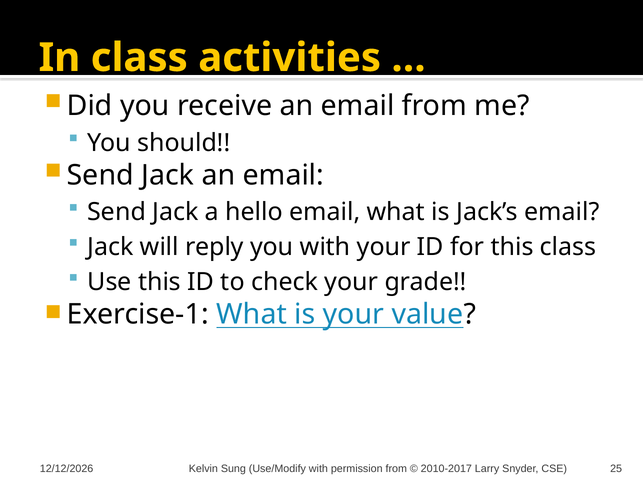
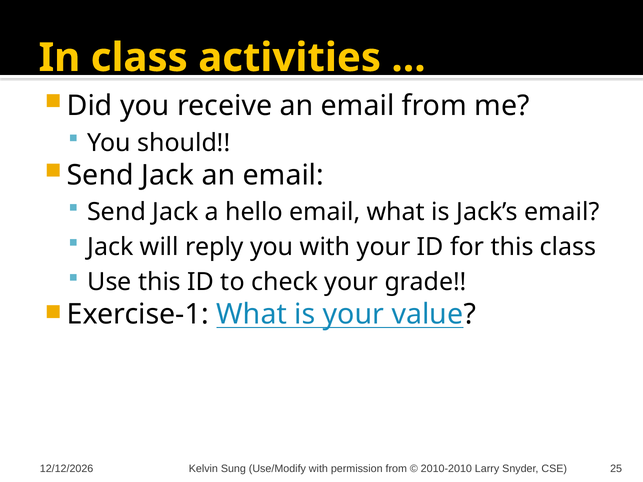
2010-2017: 2010-2017 -> 2010-2010
